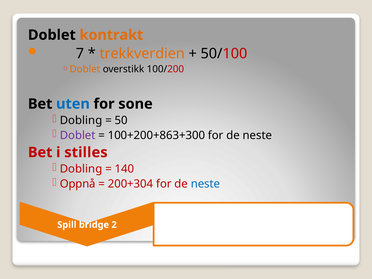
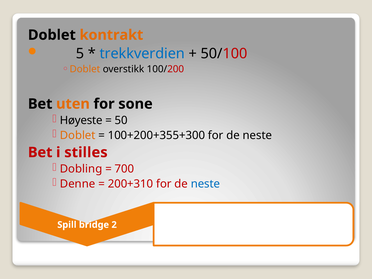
7: 7 -> 5
trekkverdien colour: orange -> blue
uten colour: blue -> orange
Dobling at (81, 120): Dobling -> Høyeste
Doblet at (78, 135) colour: purple -> orange
100+200+863+300: 100+200+863+300 -> 100+200+355+300
140: 140 -> 700
Oppnå: Oppnå -> Denne
200+304: 200+304 -> 200+310
